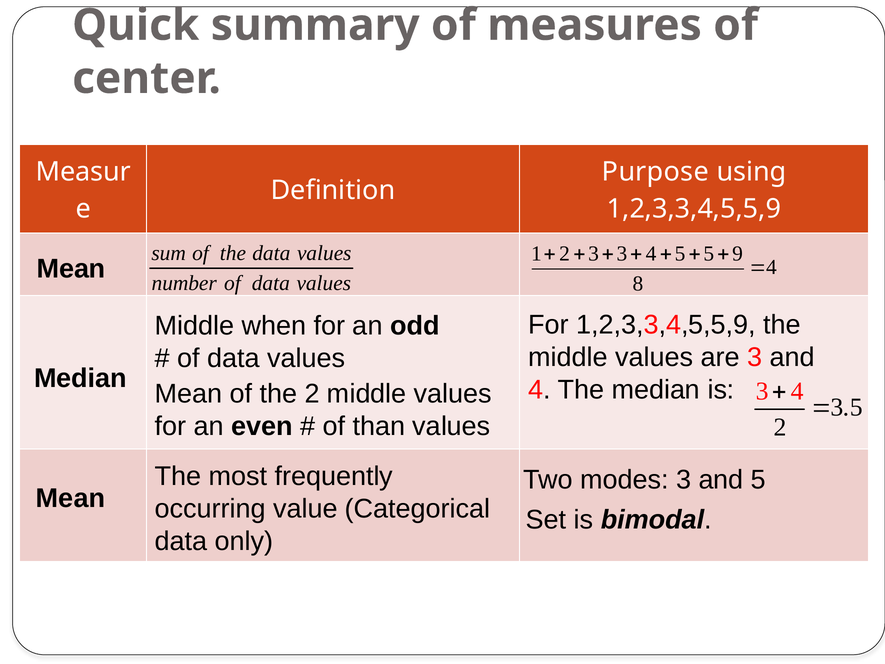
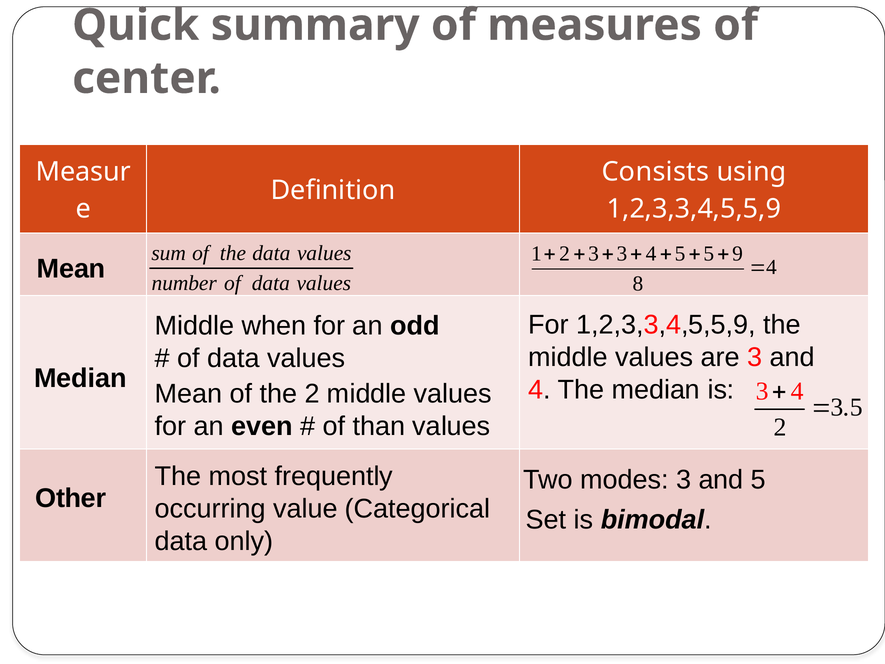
Purpose: Purpose -> Consists
Mean at (70, 498): Mean -> Other
